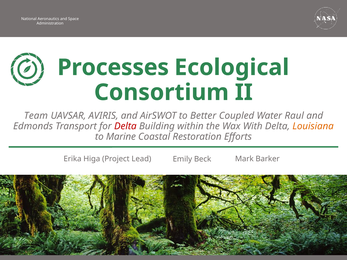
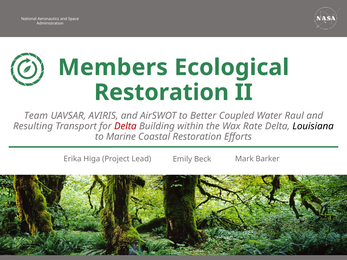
Processes: Processes -> Members
Consortium at (161, 92): Consortium -> Restoration
Edmonds: Edmonds -> Resulting
With: With -> Rate
Louisiana colour: orange -> black
